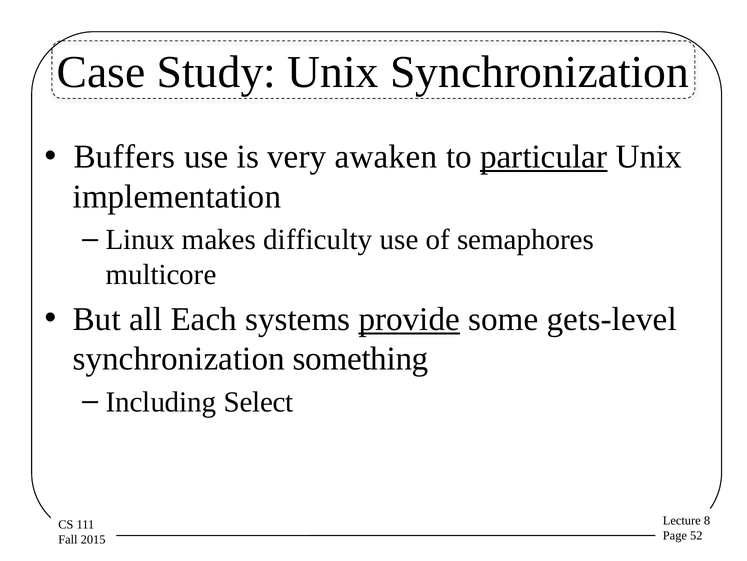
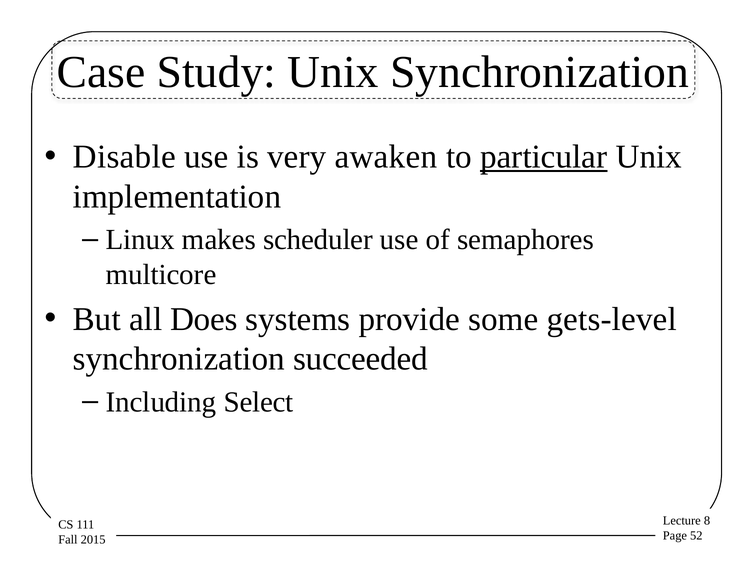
Buffers: Buffers -> Disable
difficulty: difficulty -> scheduler
Each: Each -> Does
provide underline: present -> none
something: something -> succeeded
